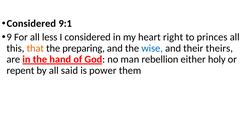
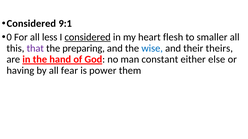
9: 9 -> 0
considered at (88, 37) underline: none -> present
right: right -> flesh
princes: princes -> smaller
that colour: orange -> purple
rebellion: rebellion -> constant
holy: holy -> else
repent: repent -> having
said: said -> fear
